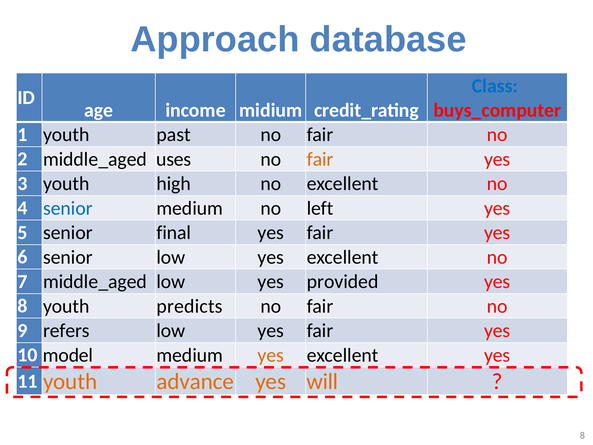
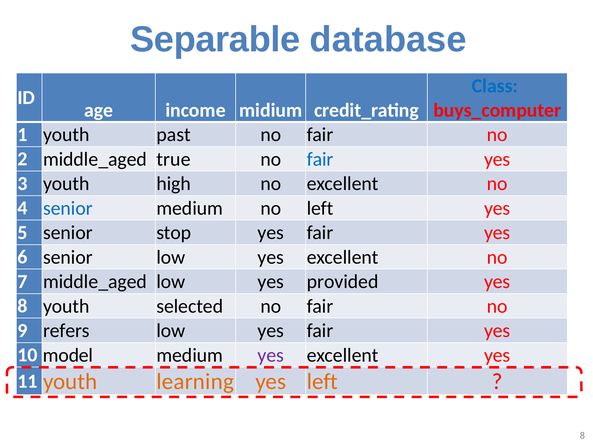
Approach: Approach -> Separable
uses: uses -> true
fair at (320, 159) colour: orange -> blue
final: final -> stop
predicts: predicts -> selected
yes at (271, 355) colour: orange -> purple
advance: advance -> learning
yes will: will -> left
